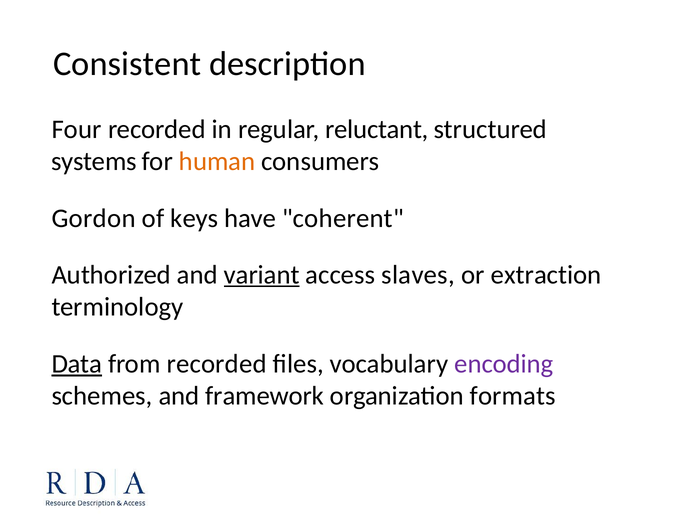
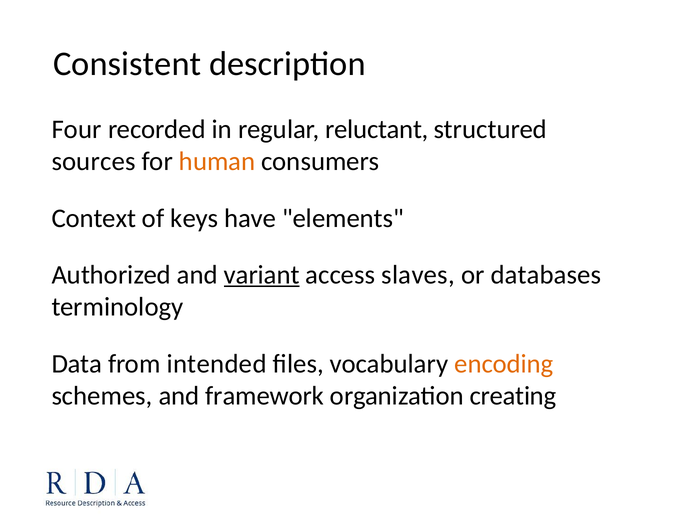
systems: systems -> sources
Gordon: Gordon -> Context
coherent: coherent -> elements
extraction: extraction -> databases
Data underline: present -> none
from recorded: recorded -> intended
encoding colour: purple -> orange
formats: formats -> creating
